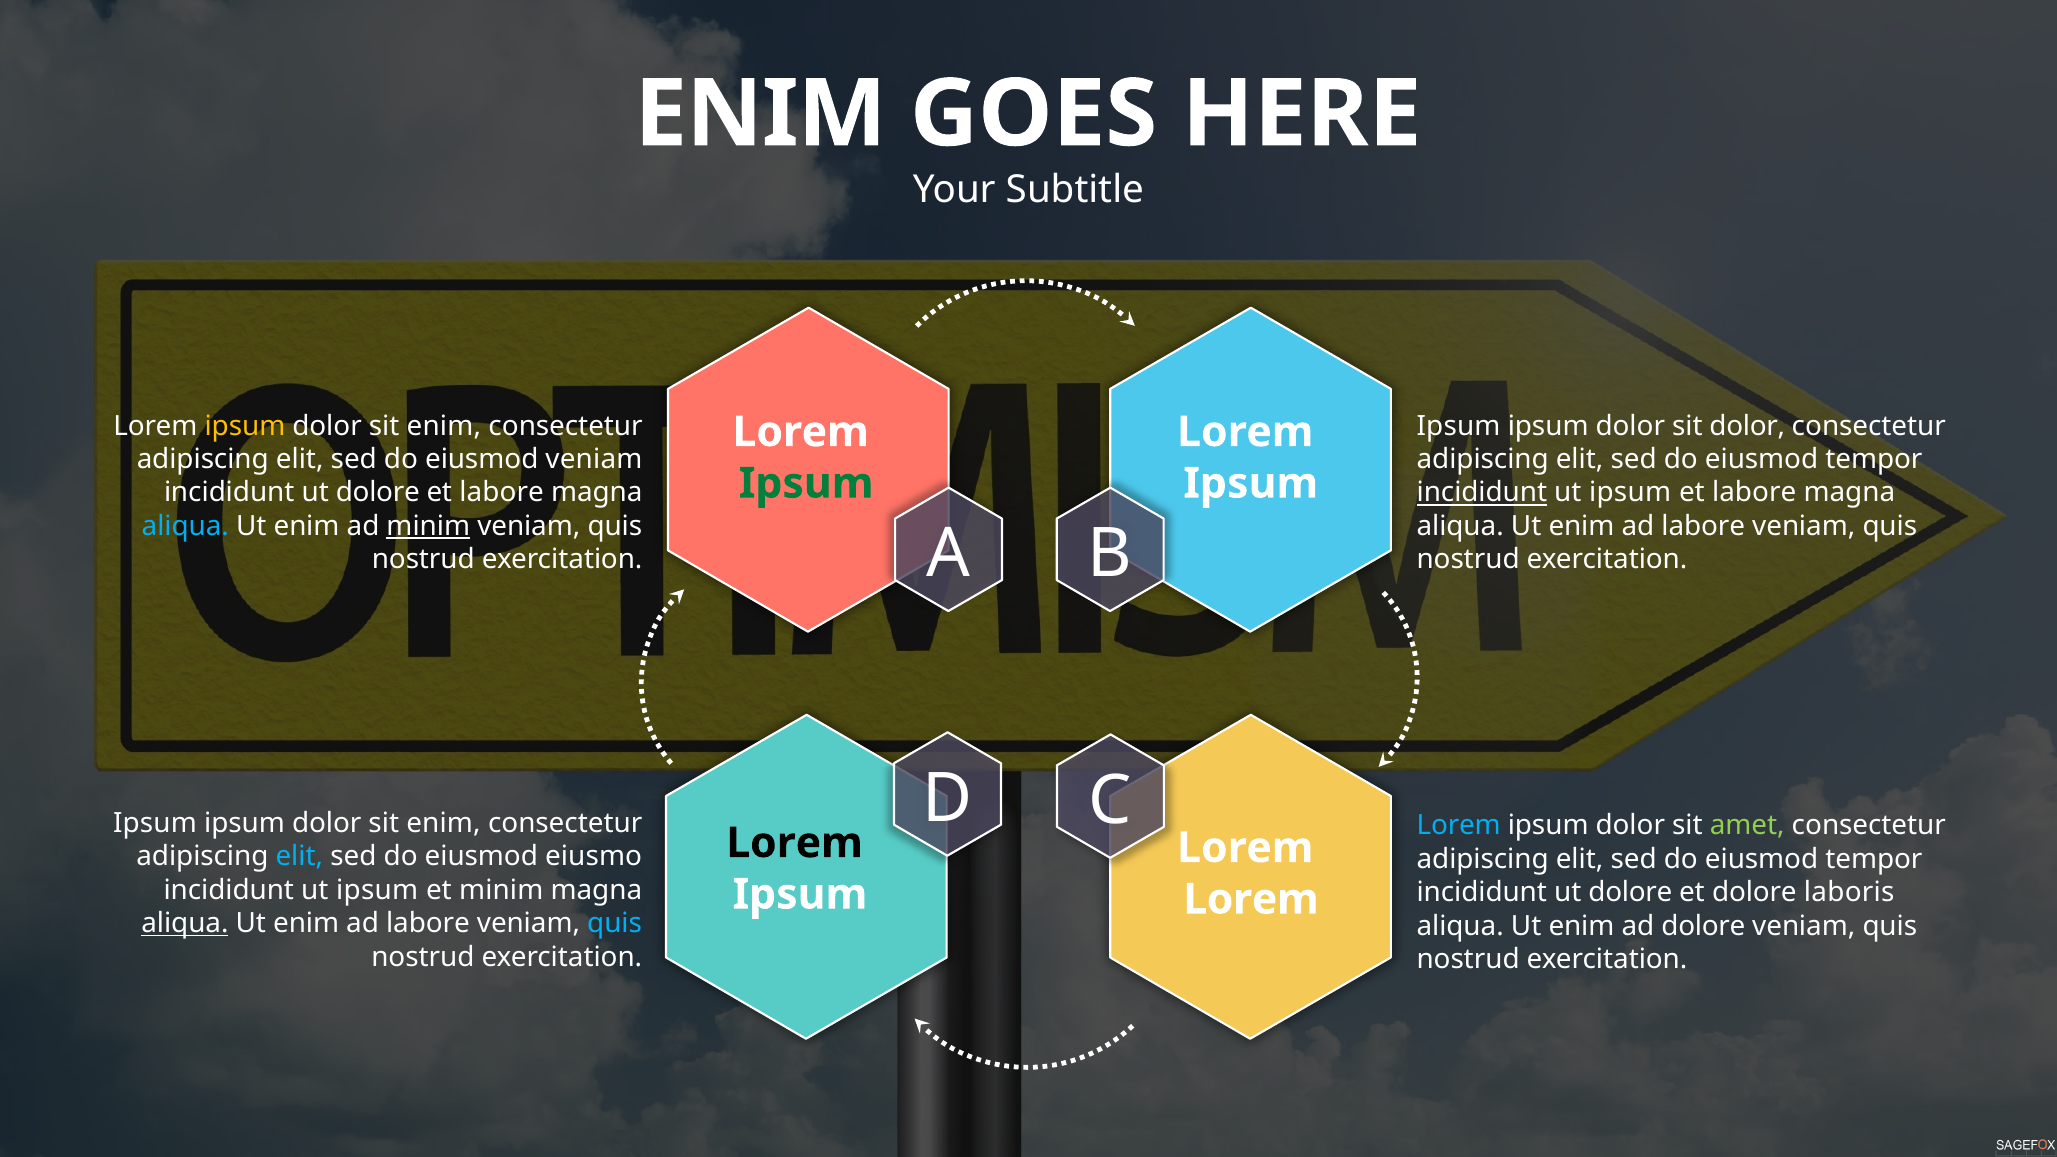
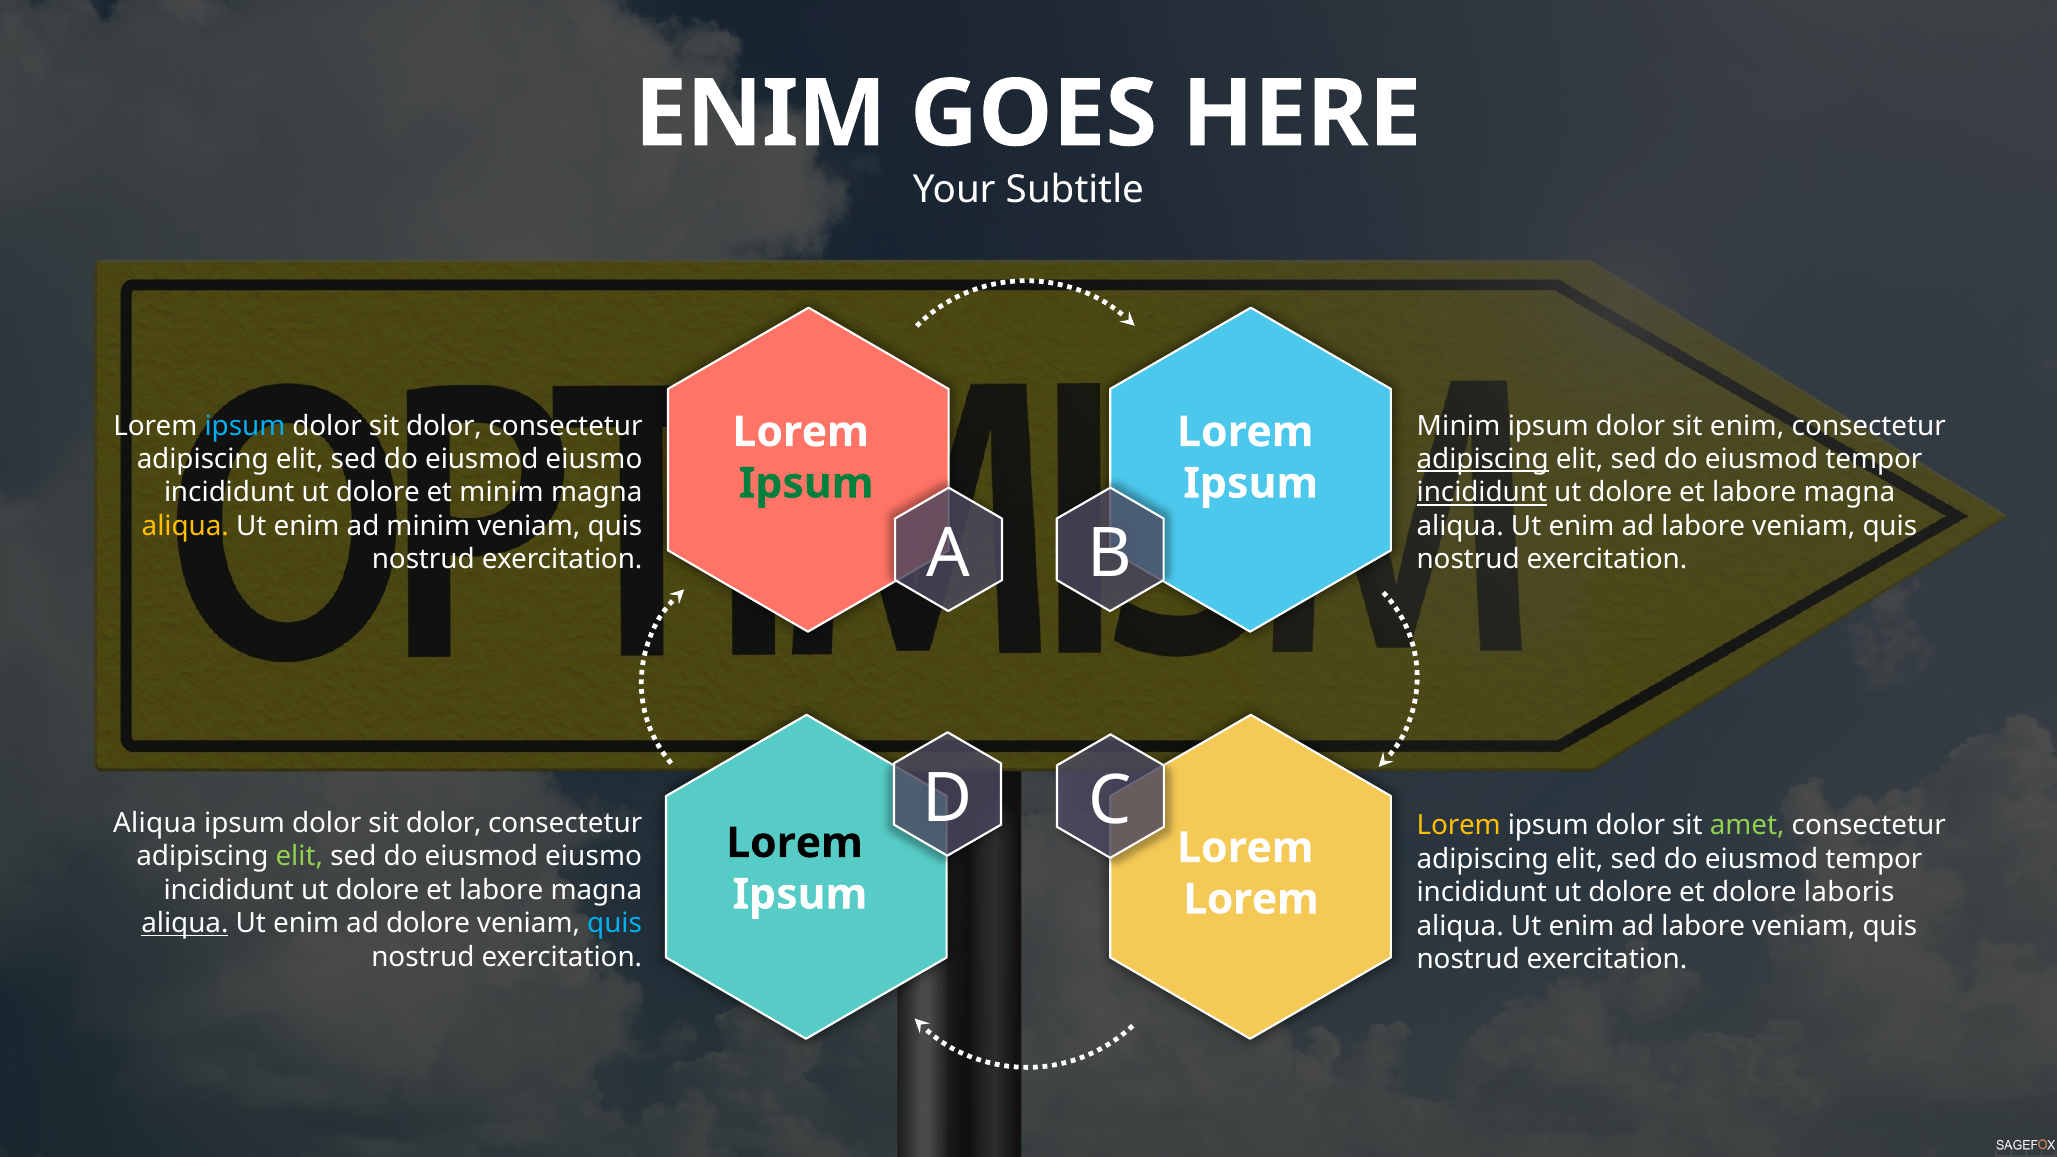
ipsum at (245, 426) colour: yellow -> light blue
enim at (444, 426): enim -> dolor
Ipsum at (1459, 426): Ipsum -> Minim
sit dolor: dolor -> enim
veniam at (594, 459): veniam -> eiusmo
adipiscing at (1483, 459) underline: none -> present
labore at (502, 493): labore -> minim
ipsum at (1630, 493): ipsum -> dolore
aliqua at (185, 526) colour: light blue -> yellow
minim at (428, 526) underline: present -> none
Ipsum at (155, 823): Ipsum -> Aliqua
enim at (443, 823): enim -> dolor
Lorem at (1459, 826) colour: light blue -> yellow
elit at (299, 857) colour: light blue -> light green
ipsum at (377, 890): ipsum -> dolore
minim at (501, 890): minim -> labore
labore at (428, 924): labore -> dolore
dolore at (1703, 926): dolore -> labore
